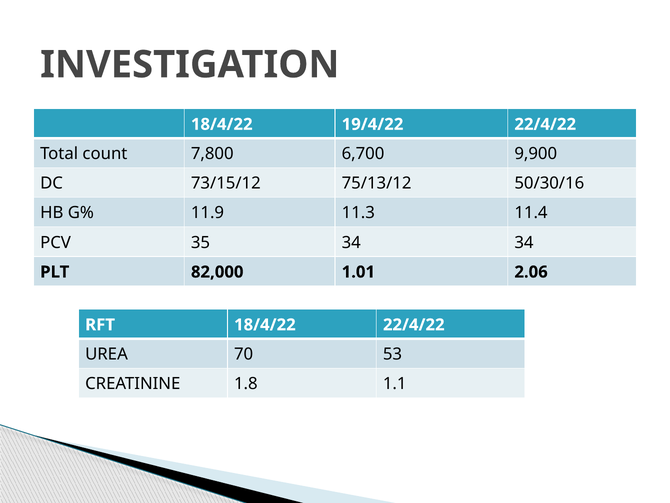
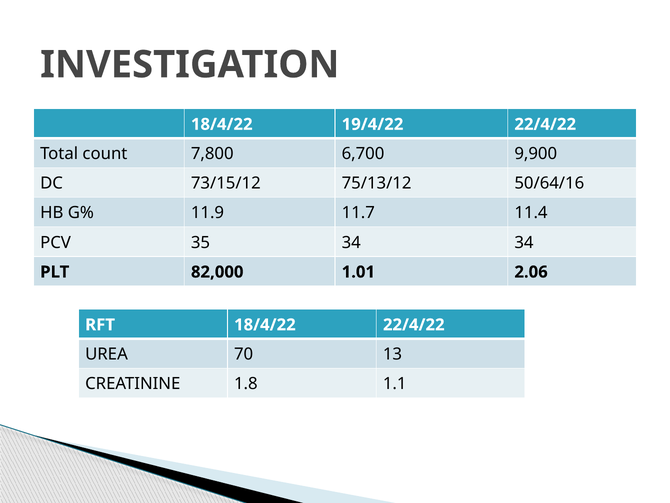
50/30/16: 50/30/16 -> 50/64/16
11.3: 11.3 -> 11.7
53: 53 -> 13
